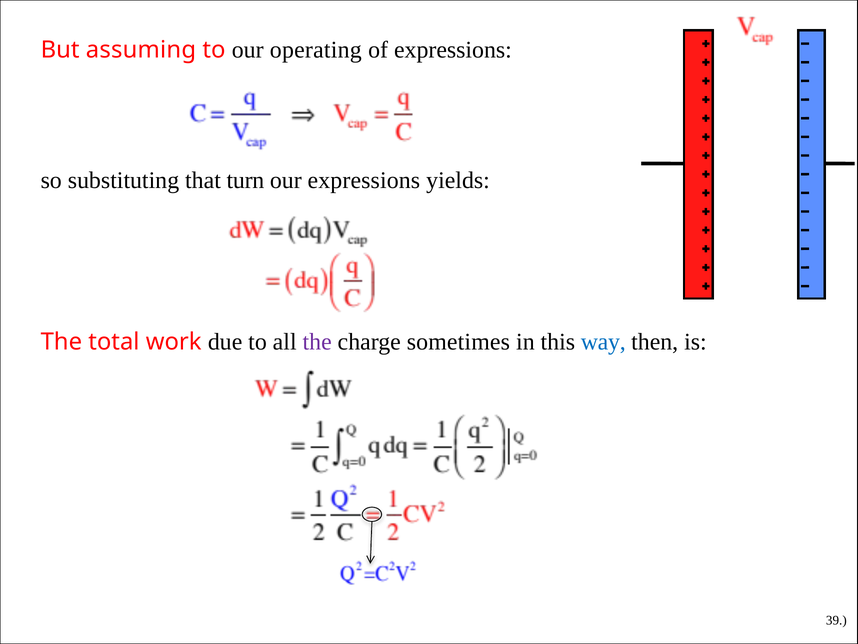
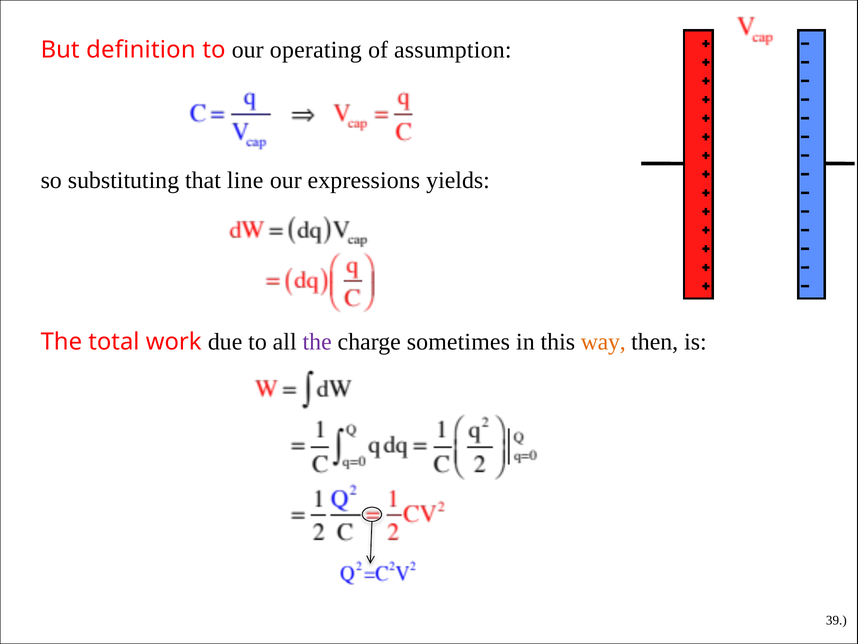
assuming: assuming -> definition
of expressions: expressions -> assumption
turn: turn -> line
way colour: blue -> orange
